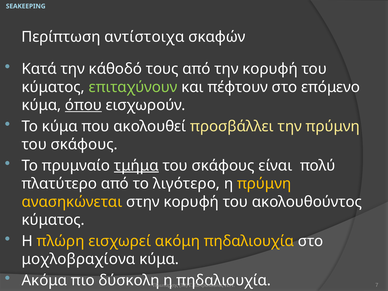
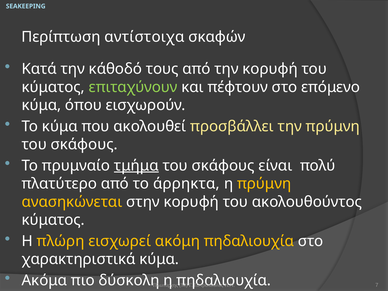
όπου underline: present -> none
λιγότερο: λιγότερο -> άρρηκτα
μοχλοβραχίονα: μοχλοβραχίονα -> χαρακτηριστικά
